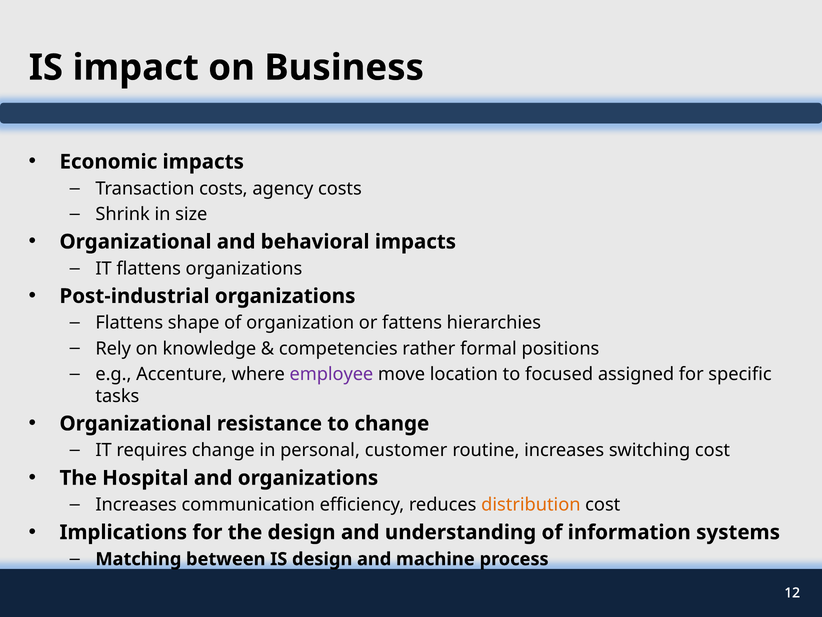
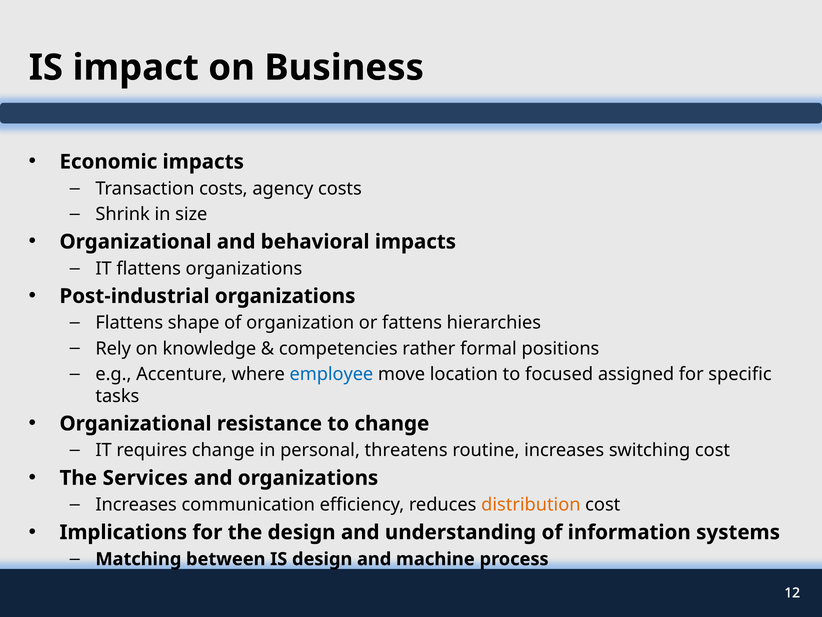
employee colour: purple -> blue
customer: customer -> threatens
Hospital: Hospital -> Services
